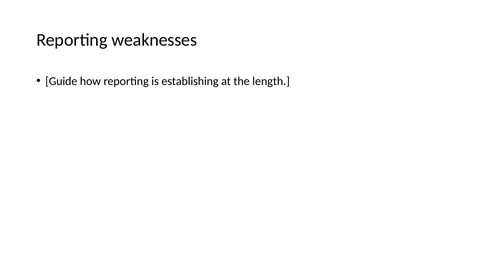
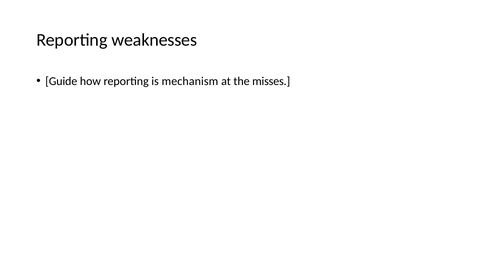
establishing: establishing -> mechanism
length: length -> misses
